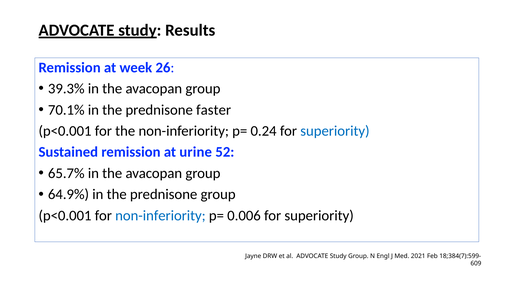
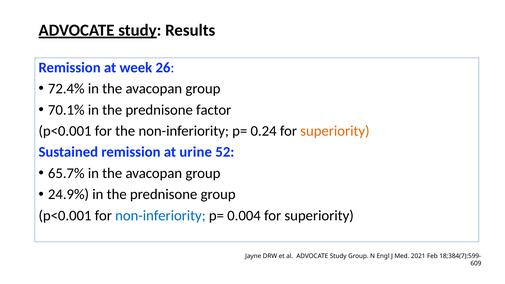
39.3%: 39.3% -> 72.4%
faster: faster -> factor
superiority at (335, 131) colour: blue -> orange
64.9%: 64.9% -> 24.9%
0.006: 0.006 -> 0.004
